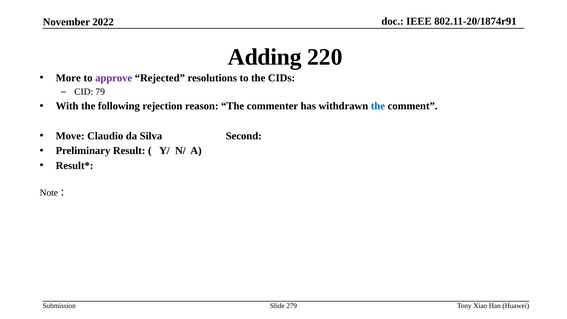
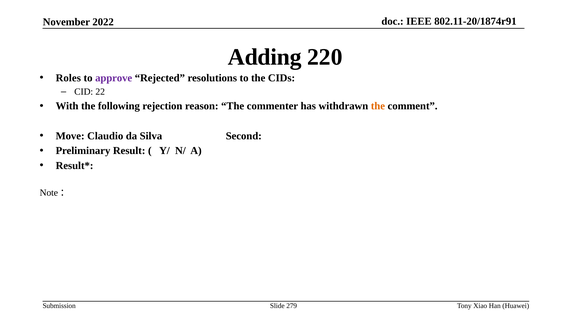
More: More -> Roles
79: 79 -> 22
the at (378, 106) colour: blue -> orange
